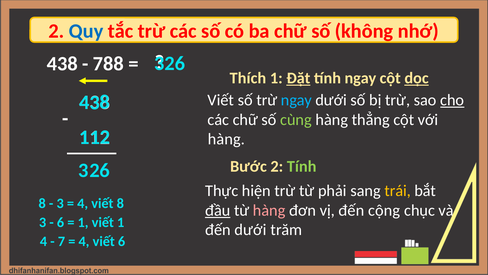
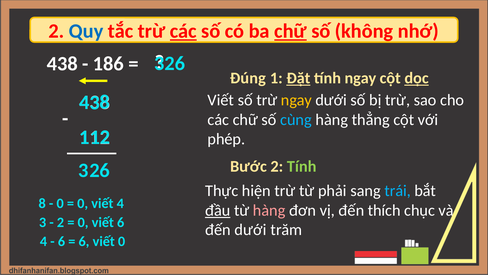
các at (183, 31) underline: none -> present
chữ at (291, 31) underline: none -> present
788: 788 -> 186
Thích: Thích -> Đúng
ngay at (296, 100) colour: light blue -> yellow
cho underline: present -> none
cùng colour: light green -> light blue
hàng at (226, 139): hàng -> phép
trái colour: yellow -> light blue
3 at (60, 203): 3 -> 0
4 at (83, 203): 4 -> 0
viết 8: 8 -> 4
cộng: cộng -> thích
6 at (61, 222): 6 -> 2
1 at (83, 222): 1 -> 0
viết 1: 1 -> 6
7 at (61, 241): 7 -> 6
4 at (84, 241): 4 -> 6
viết 6: 6 -> 0
